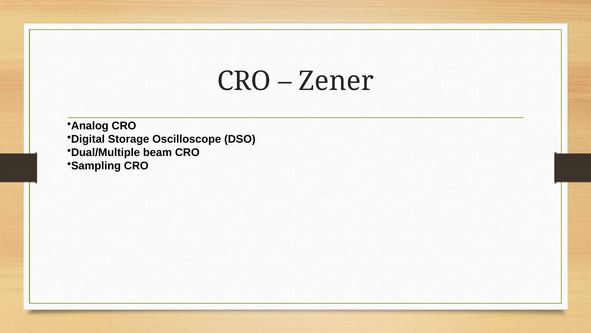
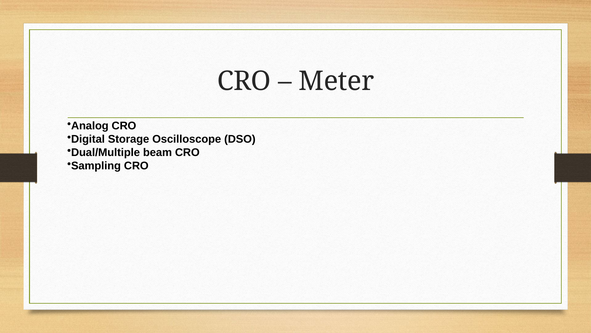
Zener: Zener -> Meter
